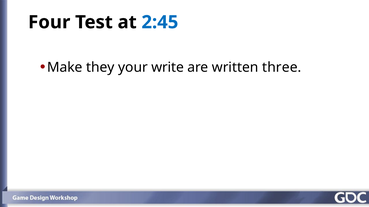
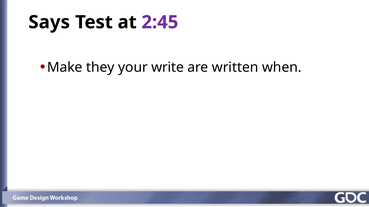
Four: Four -> Says
2:45 colour: blue -> purple
three: three -> when
